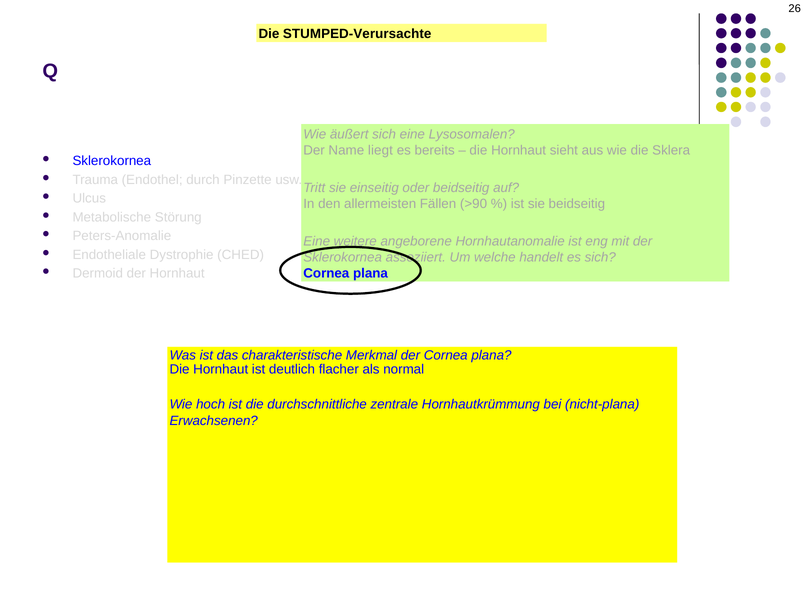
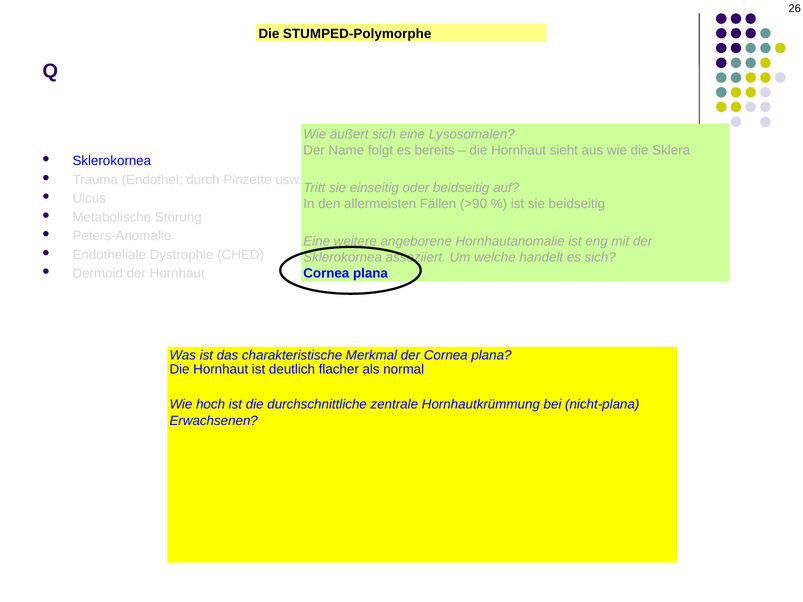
STUMPED-Verursachte: STUMPED-Verursachte -> STUMPED-Polymorphe
liegt: liegt -> folgt
